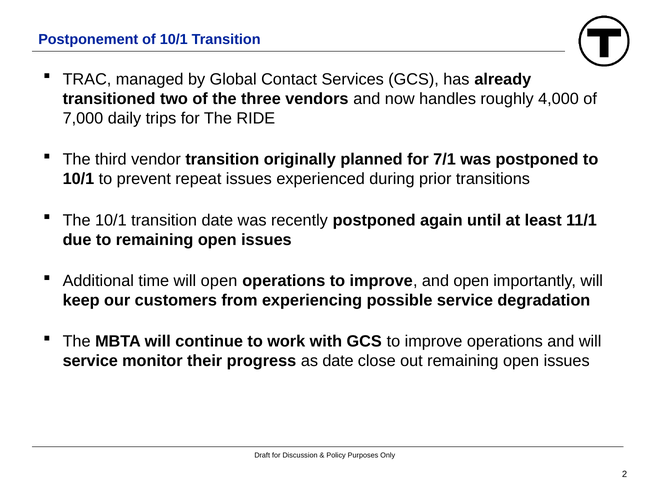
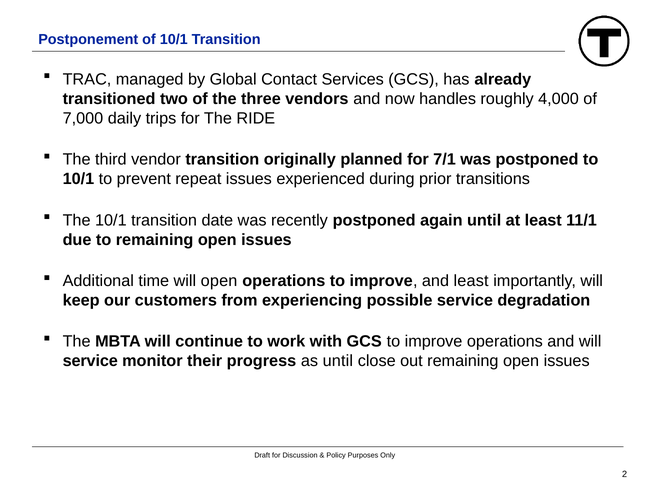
and open: open -> least
as date: date -> until
